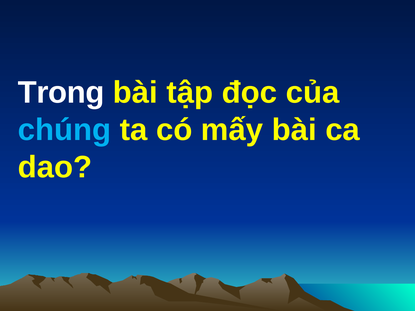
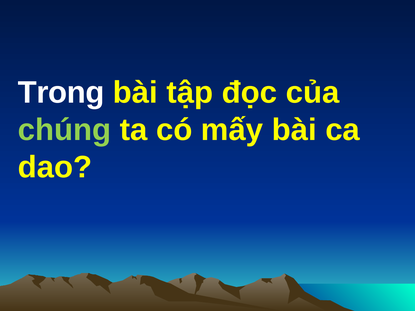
chúng colour: light blue -> light green
